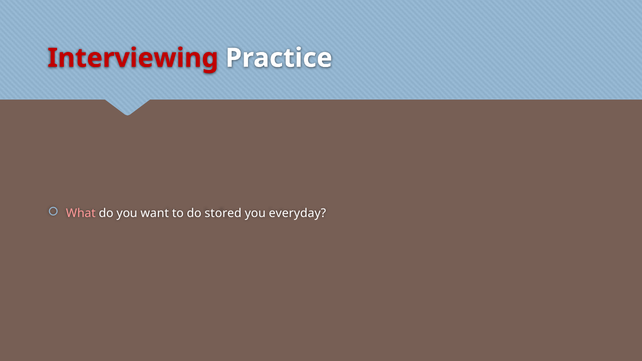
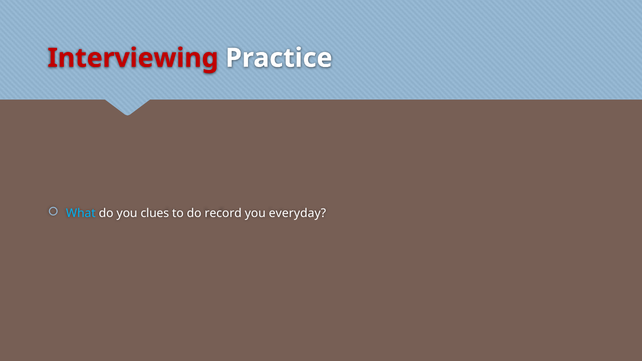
What colour: pink -> light blue
want: want -> clues
stored: stored -> record
